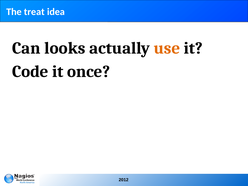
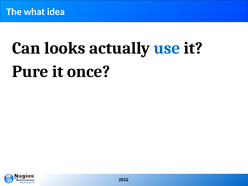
treat: treat -> what
use colour: orange -> blue
Code: Code -> Pure
